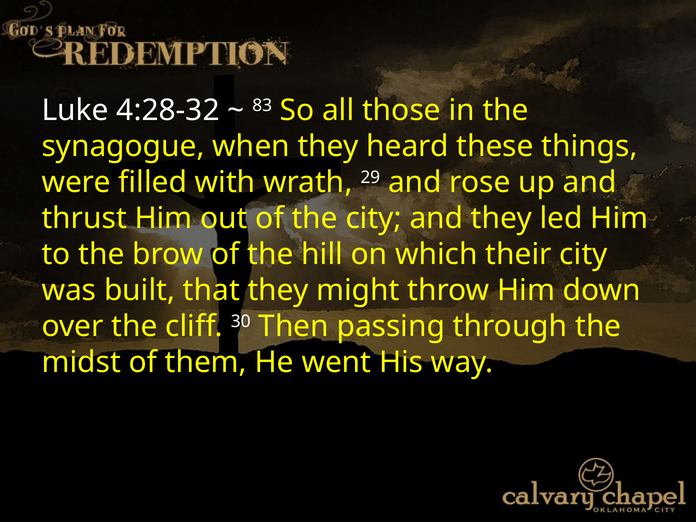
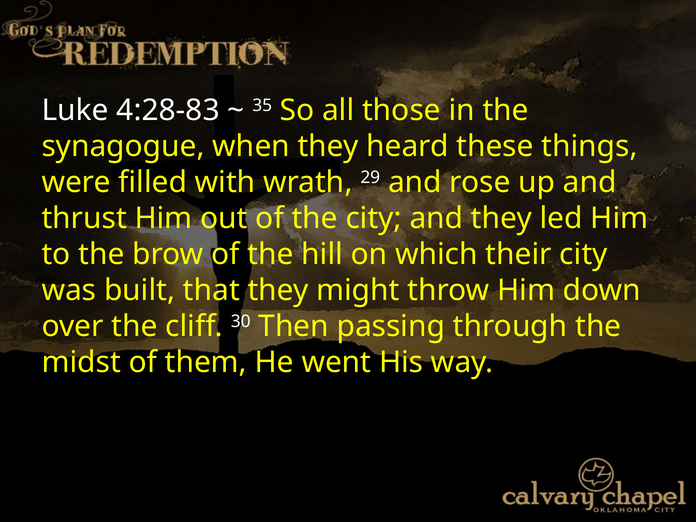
4:28-32: 4:28-32 -> 4:28-83
83: 83 -> 35
